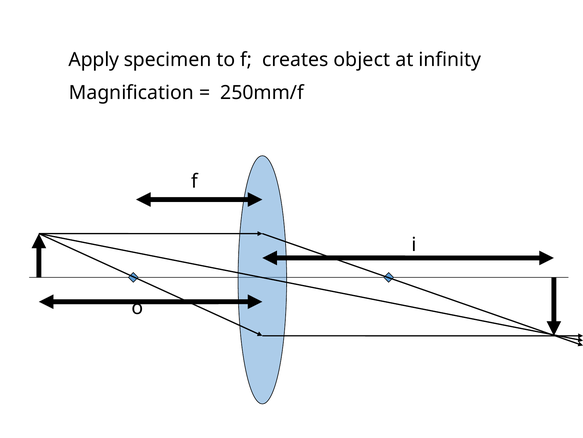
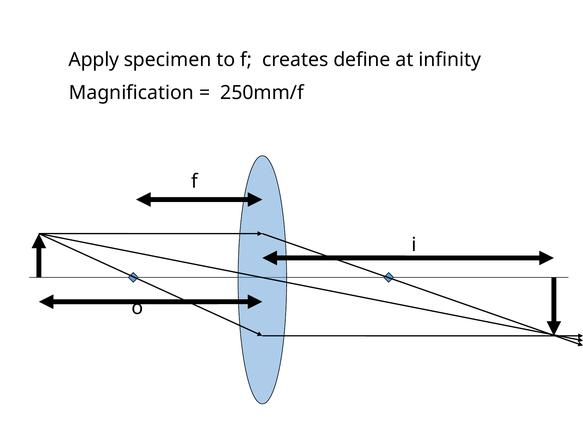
object: object -> define
